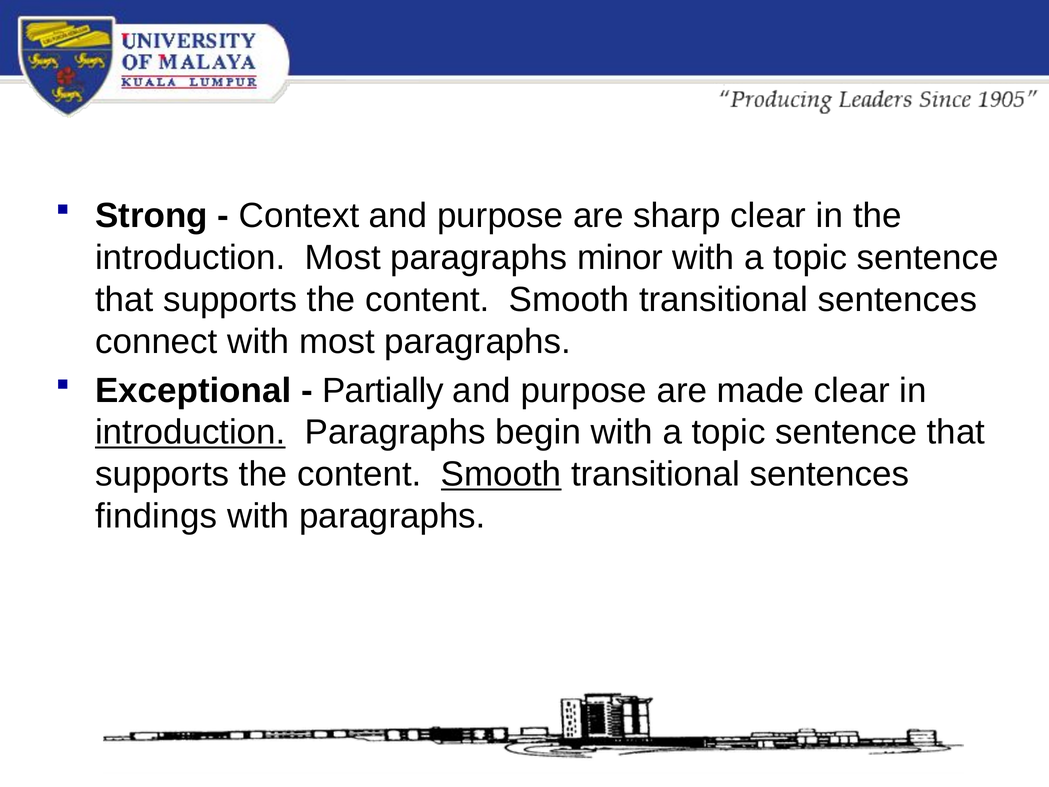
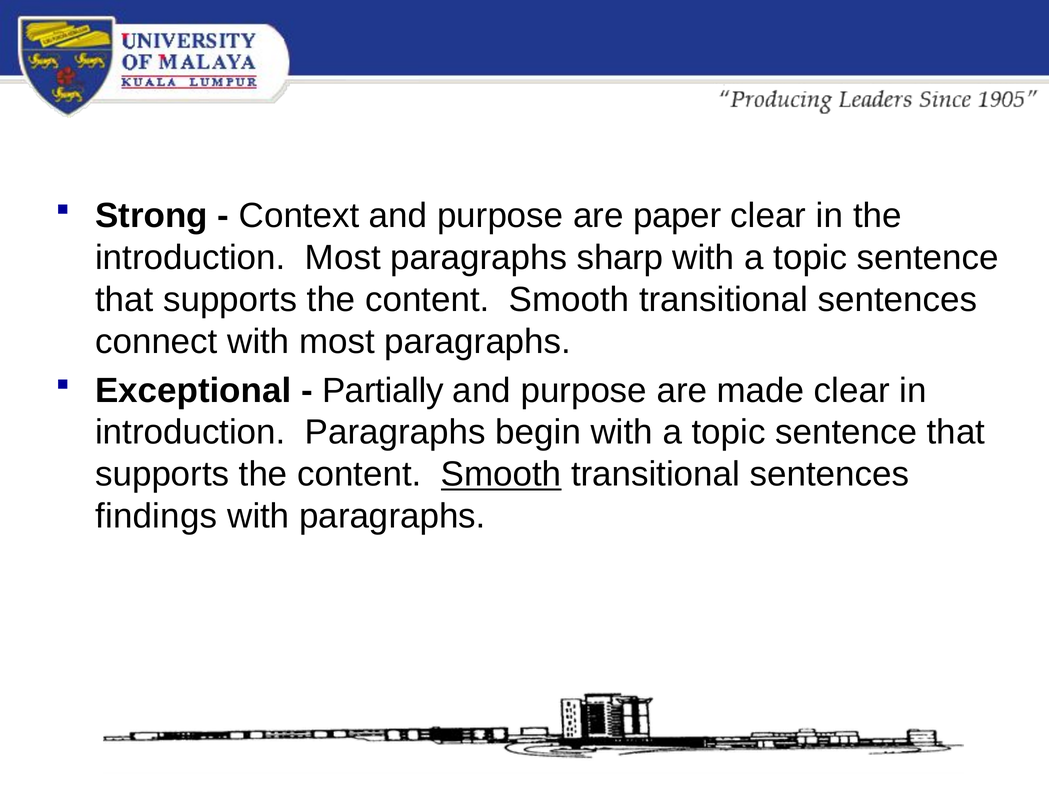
sharp: sharp -> paper
minor: minor -> sharp
introduction at (190, 432) underline: present -> none
